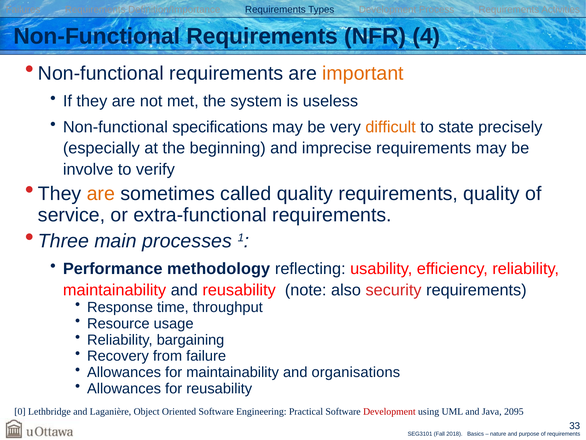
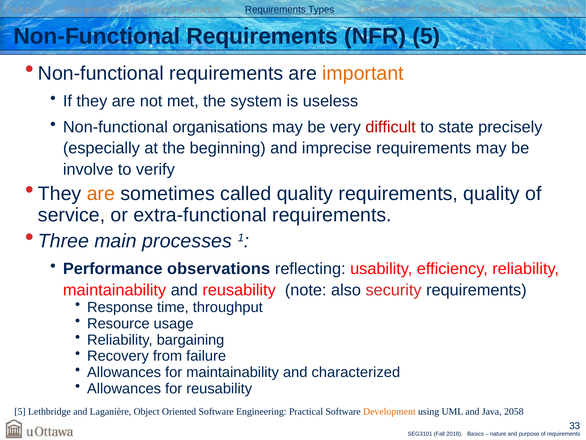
NFR 4: 4 -> 5
specifications: specifications -> organisations
difficult colour: orange -> red
methodology: methodology -> observations
organisations: organisations -> characterized
0 at (20, 411): 0 -> 5
Development at (389, 411) colour: red -> orange
2095: 2095 -> 2058
